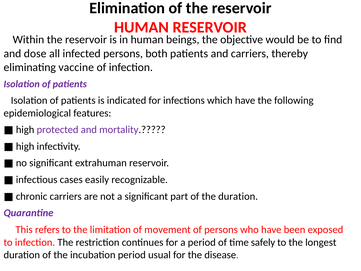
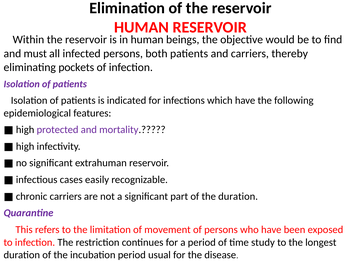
dose: dose -> must
vaccine: vaccine -> pockets
safely: safely -> study
